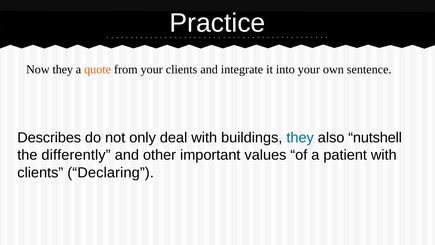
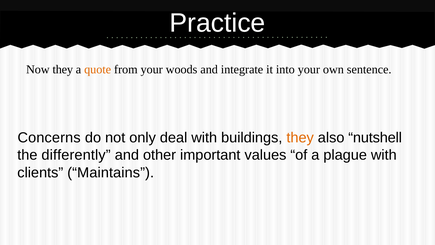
your clients: clients -> woods
Describes: Describes -> Concerns
they at (300, 138) colour: blue -> orange
patient: patient -> plague
Declaring: Declaring -> Maintains
